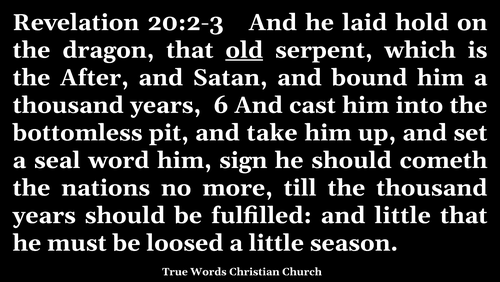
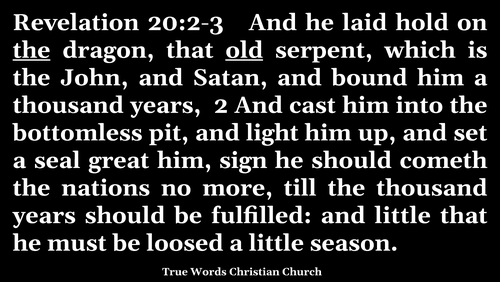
the at (31, 50) underline: none -> present
After: After -> John
6: 6 -> 2
take: take -> light
word: word -> great
